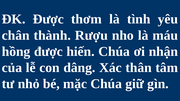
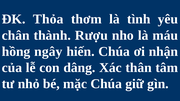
ĐK Được: Được -> Thỏa
hồng được: được -> ngây
